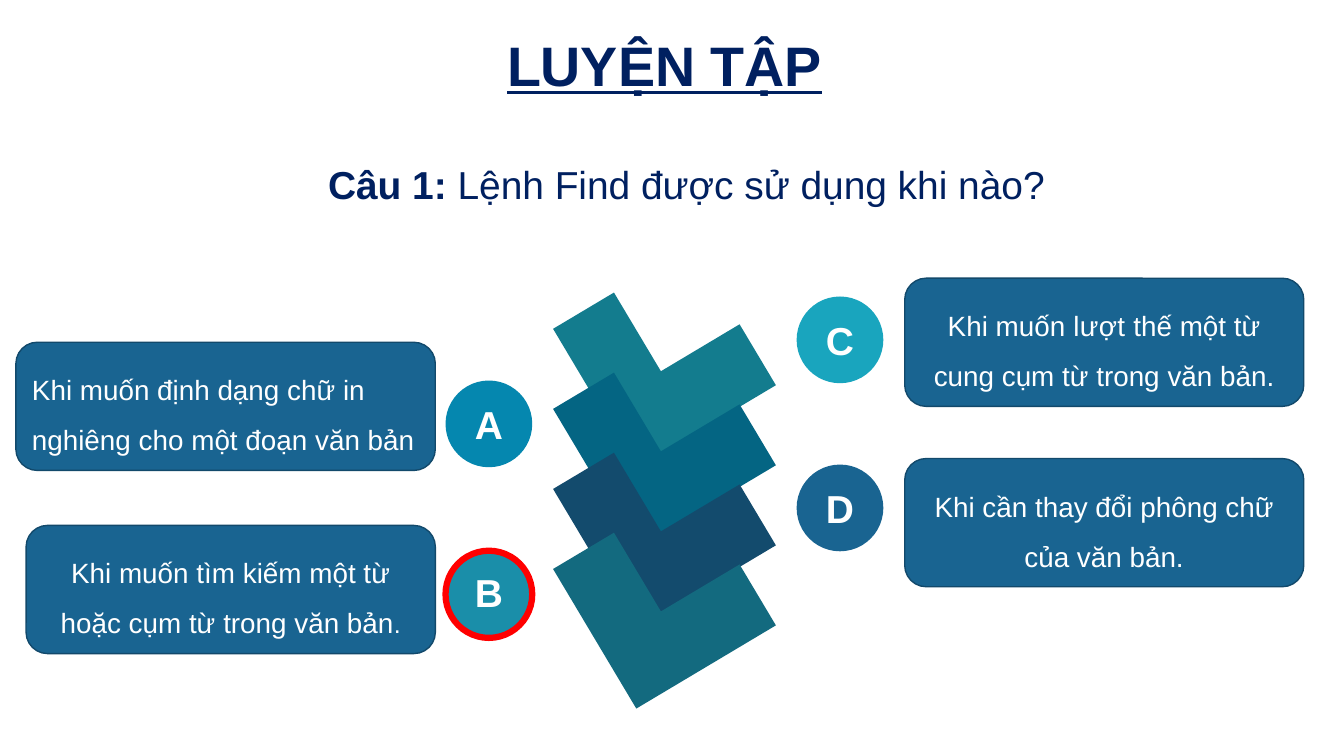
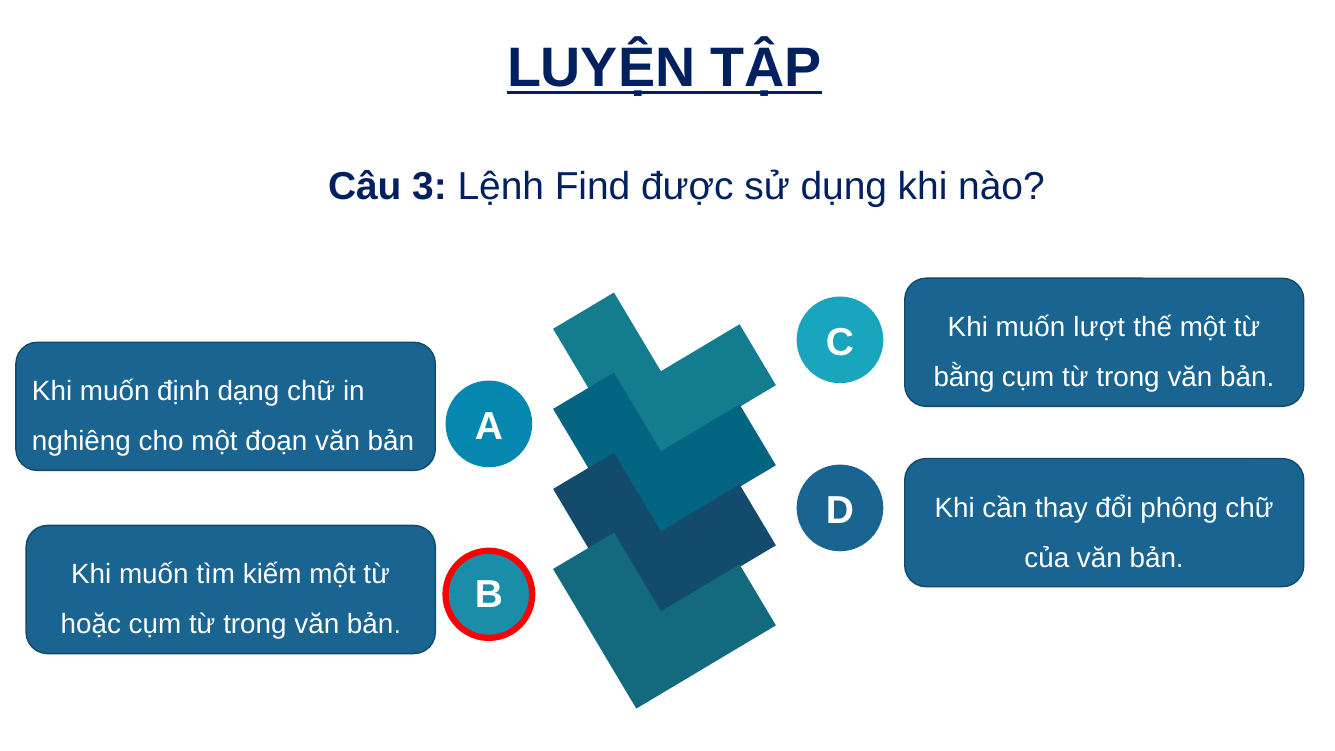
1: 1 -> 3
cung: cung -> bằng
